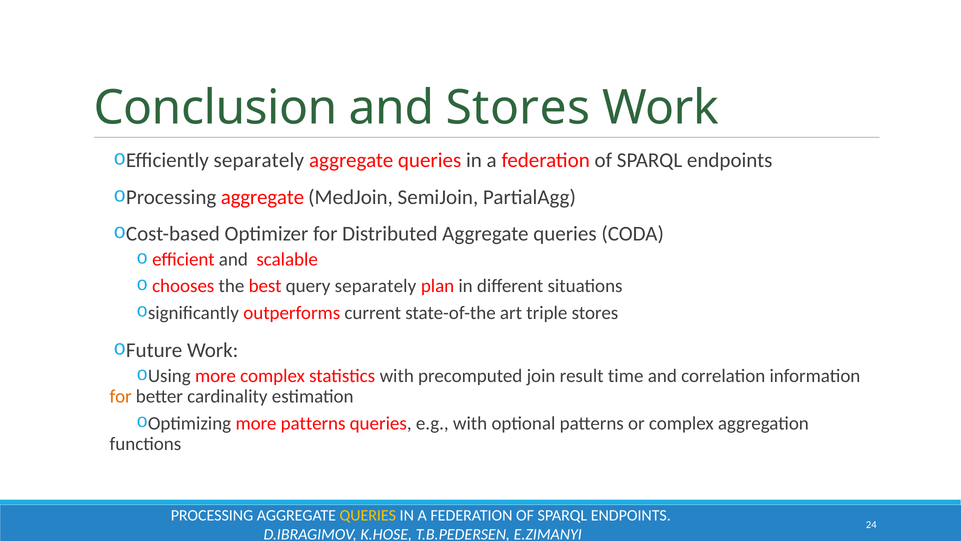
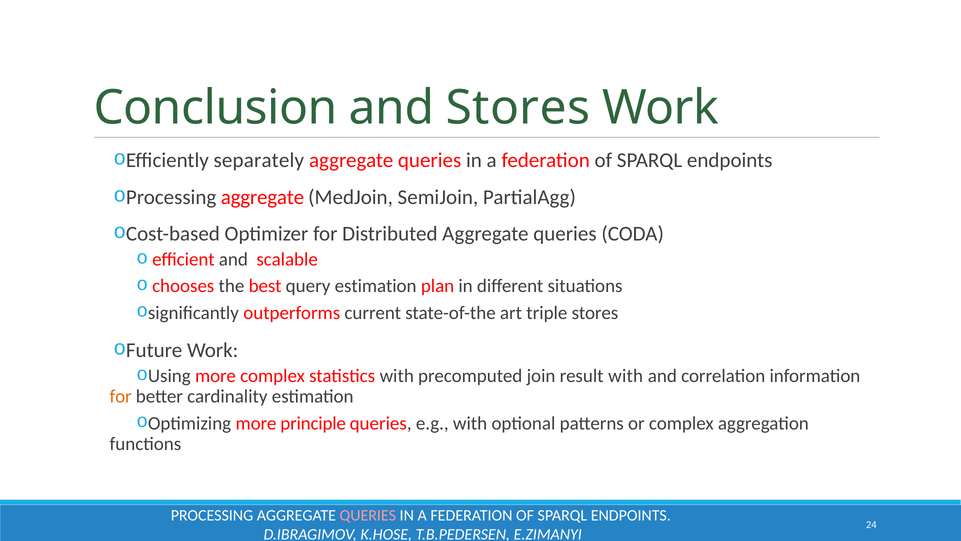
query separately: separately -> estimation
result time: time -> with
more patterns: patterns -> principle
QUERIES at (368, 515) colour: yellow -> pink
